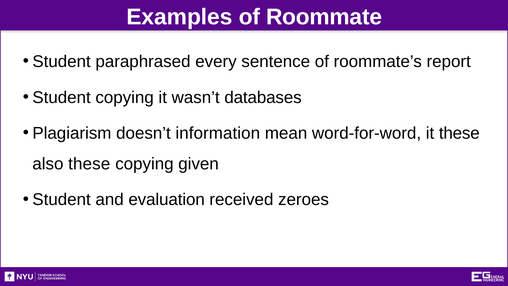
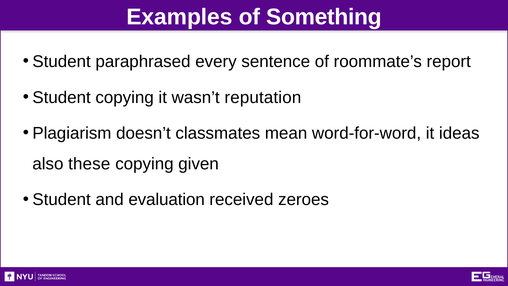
Roommate: Roommate -> Something
databases: databases -> reputation
information: information -> classmates
it these: these -> ideas
